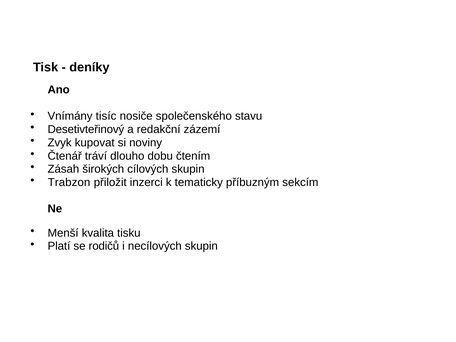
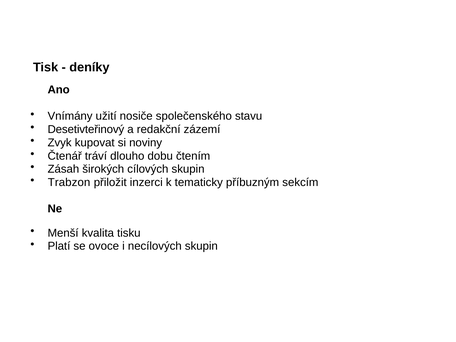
tisíc: tisíc -> užití
rodičů: rodičů -> ovoce
